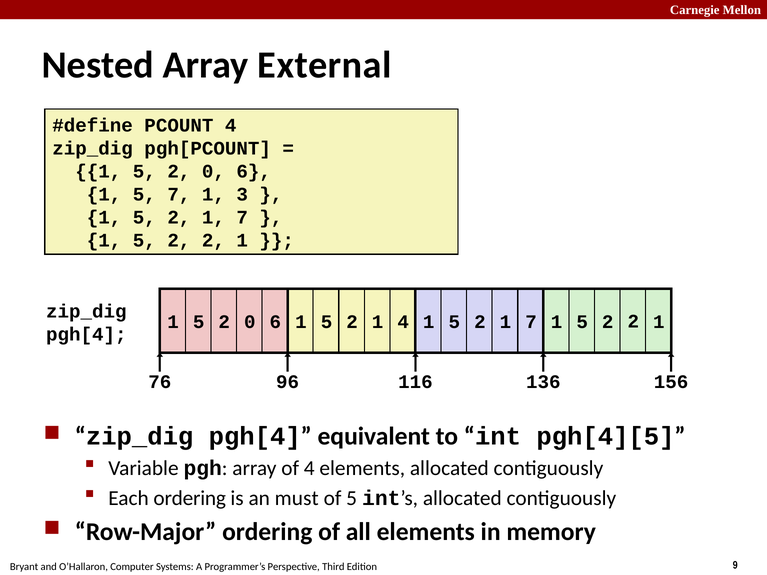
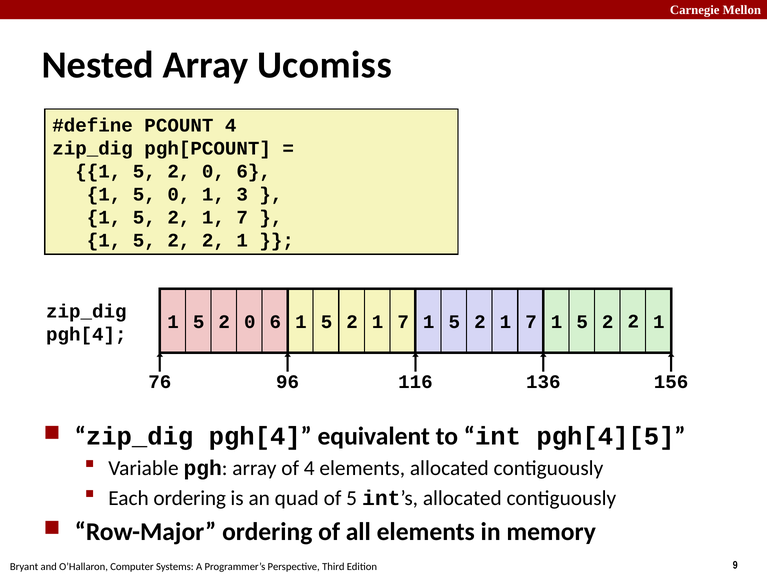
External: External -> Ucomiss
5 7: 7 -> 0
4 at (403, 322): 4 -> 7
must: must -> quad
